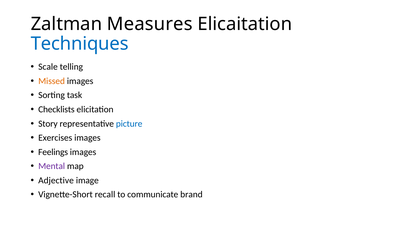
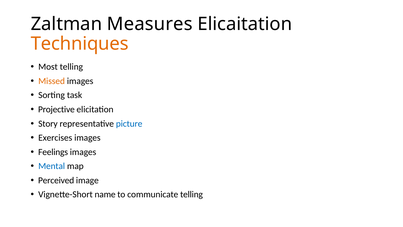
Techniques colour: blue -> orange
Scale: Scale -> Most
Checklists: Checklists -> Projective
Mental colour: purple -> blue
Adjective: Adjective -> Perceived
recall: recall -> name
communicate brand: brand -> telling
